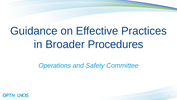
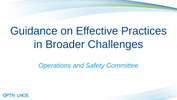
Procedures: Procedures -> Challenges
